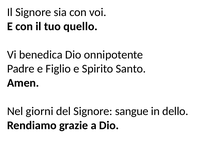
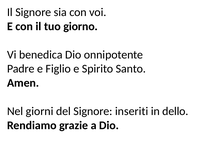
quello: quello -> giorno
sangue: sangue -> inseriti
